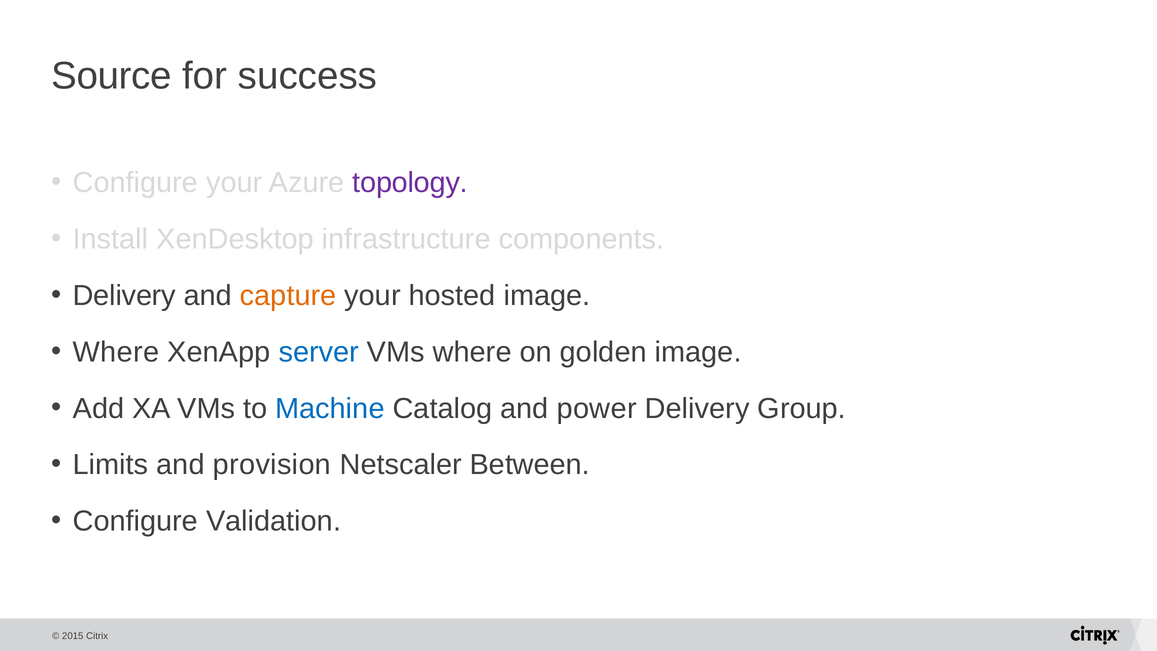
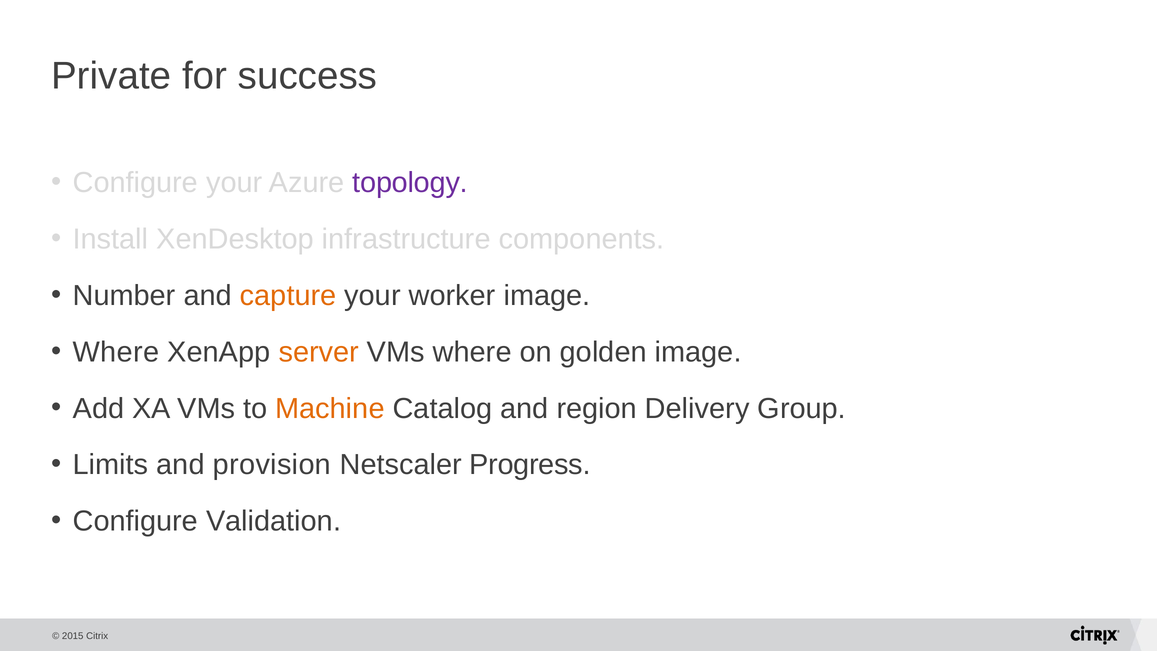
Source: Source -> Private
Delivery at (124, 296): Delivery -> Number
hosted: hosted -> worker
server colour: blue -> orange
Machine colour: blue -> orange
power: power -> region
Between: Between -> Progress
